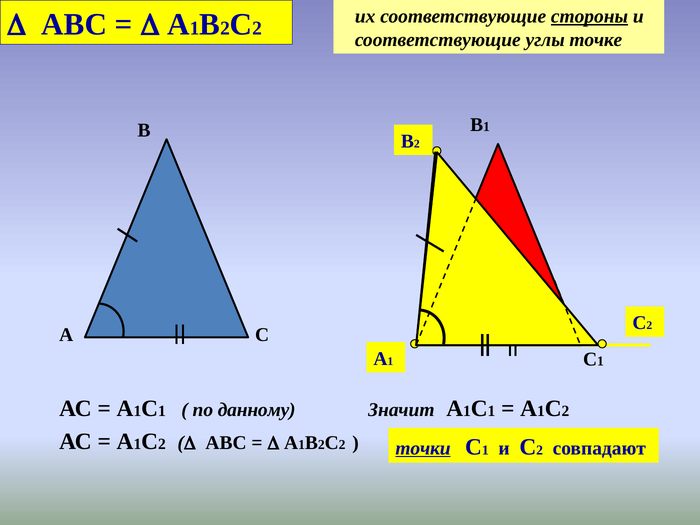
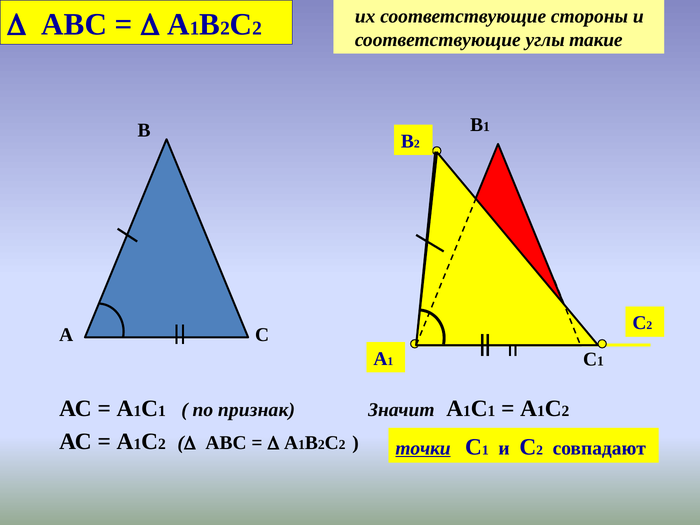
стороны underline: present -> none
точке: точке -> такие
данному: данному -> признак
